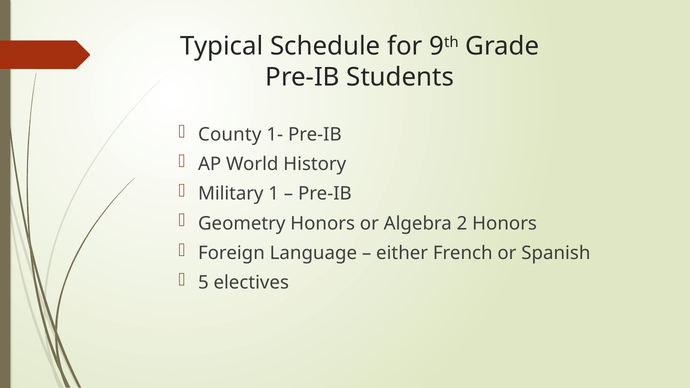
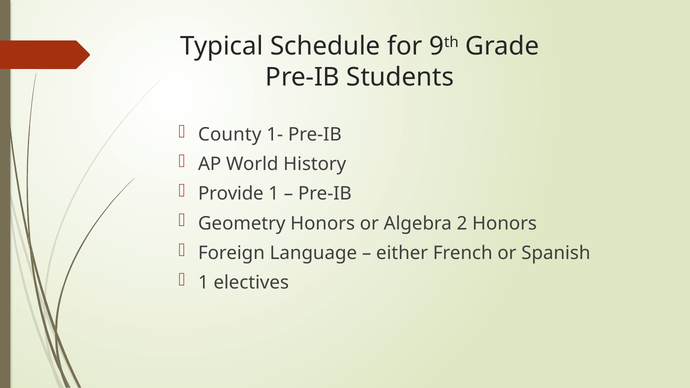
Military: Military -> Provide
5 at (203, 283): 5 -> 1
